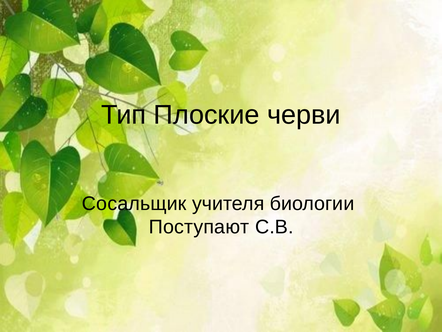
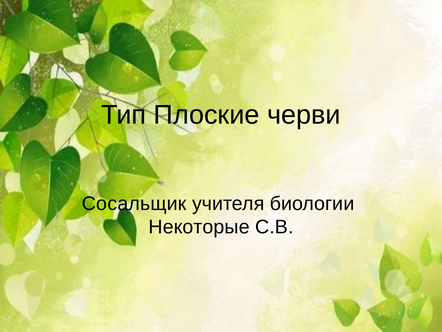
Поступают: Поступают -> Некоторые
